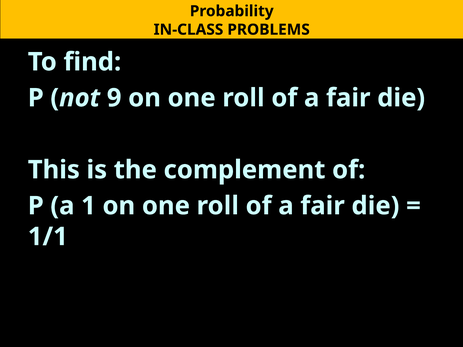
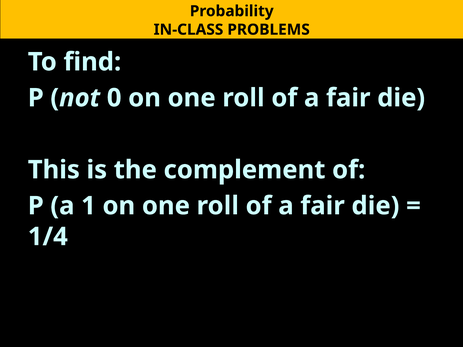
9: 9 -> 0
1/1: 1/1 -> 1/4
